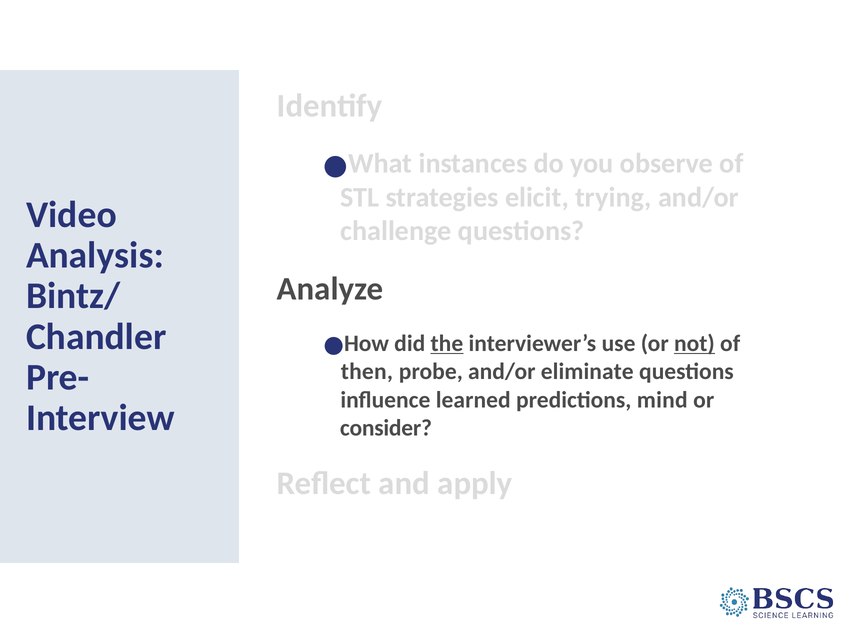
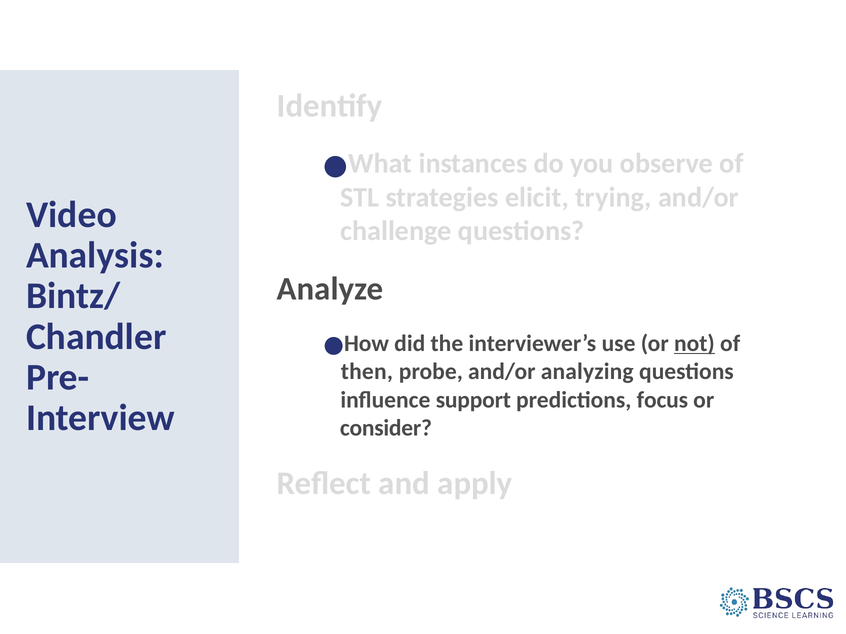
the underline: present -> none
eliminate: eliminate -> analyzing
learned: learned -> support
mind: mind -> focus
